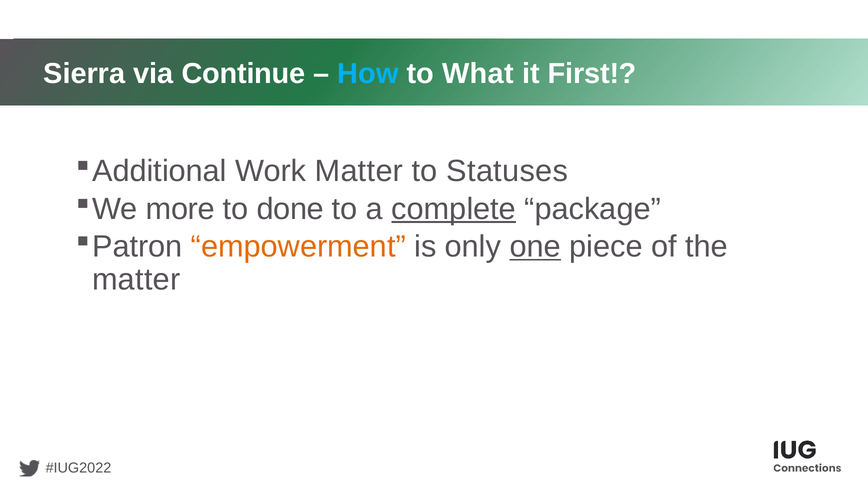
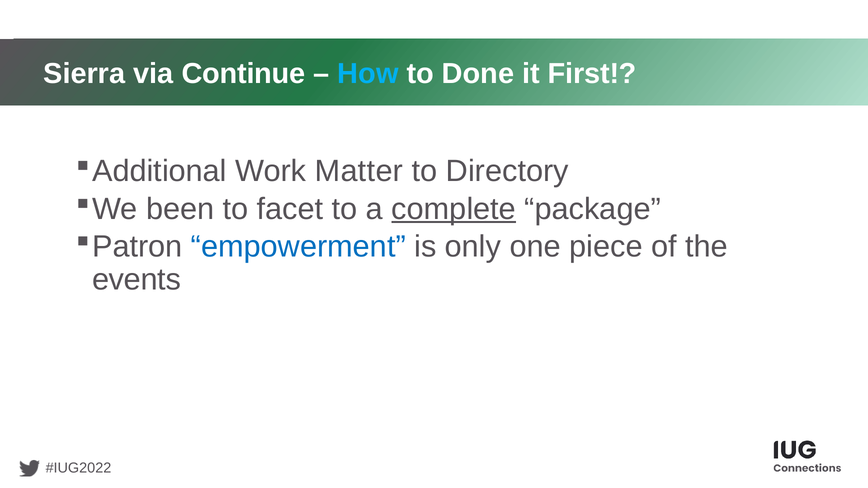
What: What -> Done
Statuses: Statuses -> Directory
more: more -> been
done: done -> facet
empowerment colour: orange -> blue
one underline: present -> none
matter at (136, 280): matter -> events
